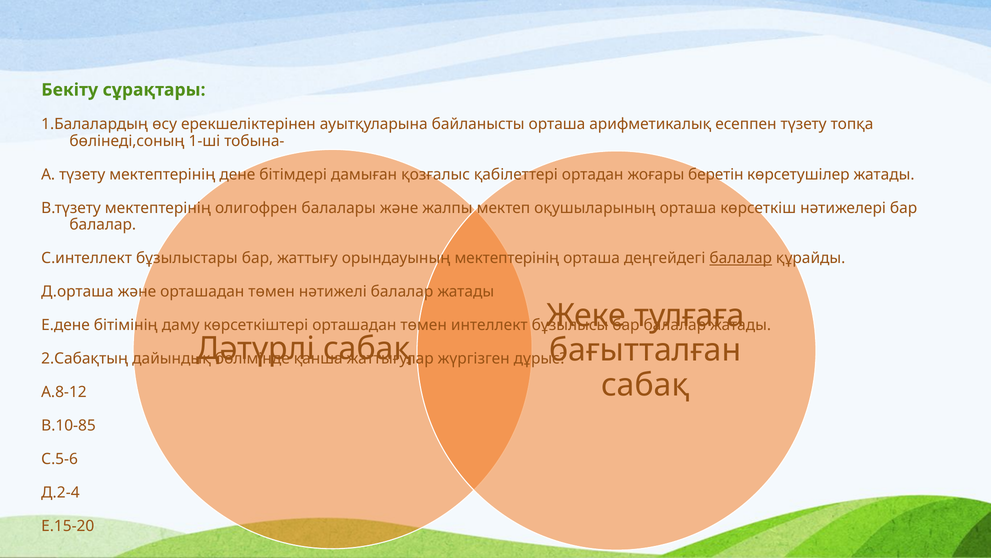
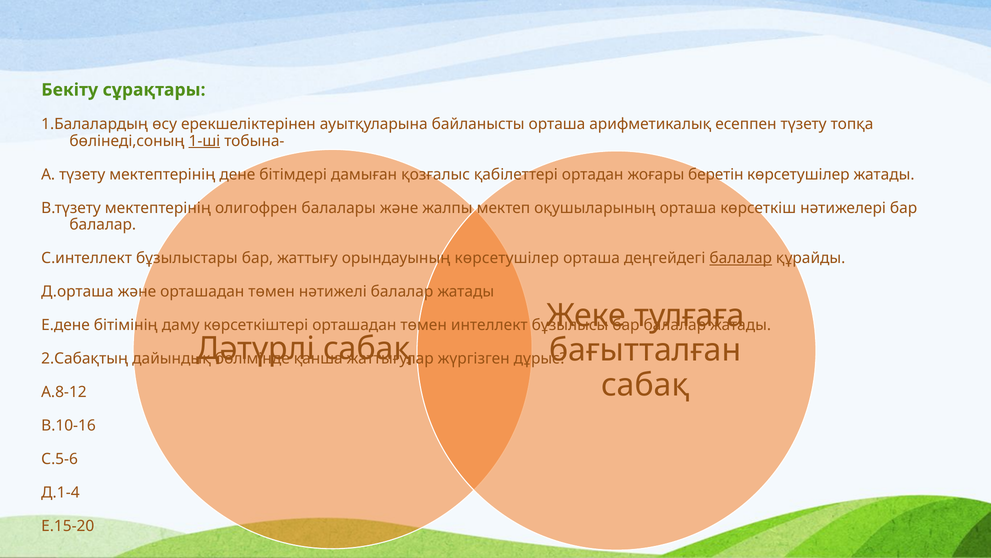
1-ші underline: none -> present
орындауының мектептерінің: мектептерінің -> көрсетушілер
В.10-85: В.10-85 -> В.10-16
Д.2-4: Д.2-4 -> Д.1-4
